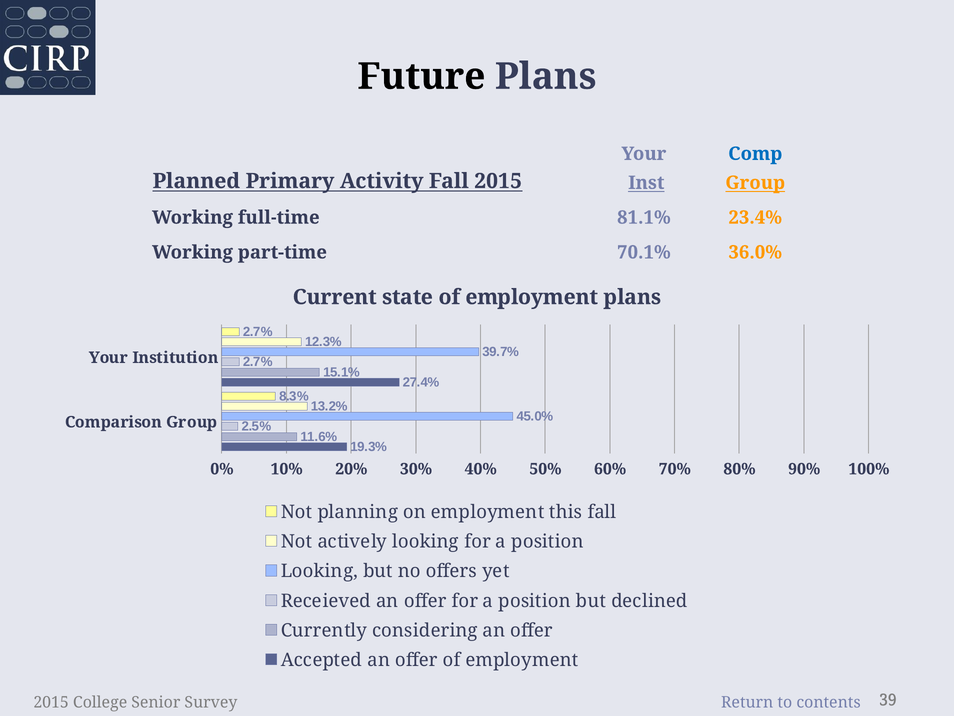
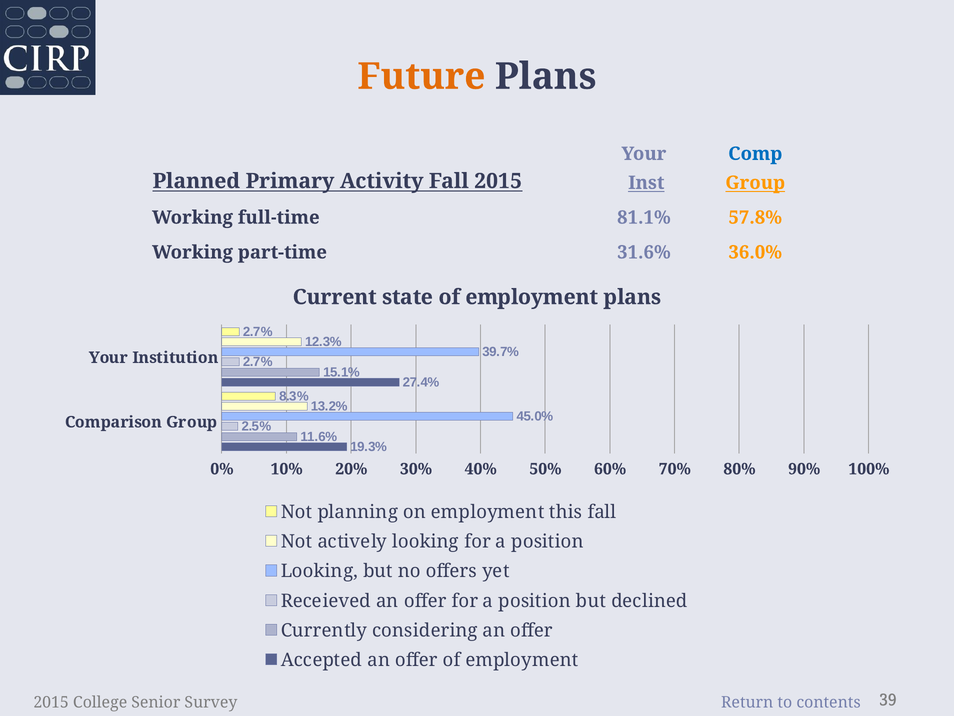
Future colour: black -> orange
23.4%: 23.4% -> 57.8%
70.1%: 70.1% -> 31.6%
